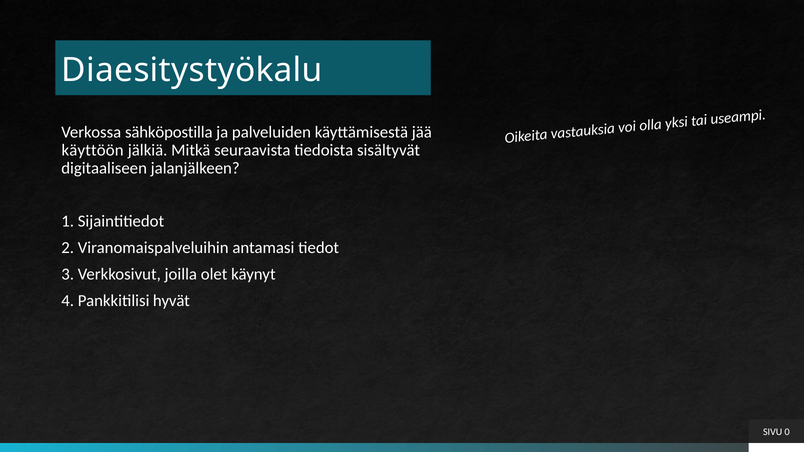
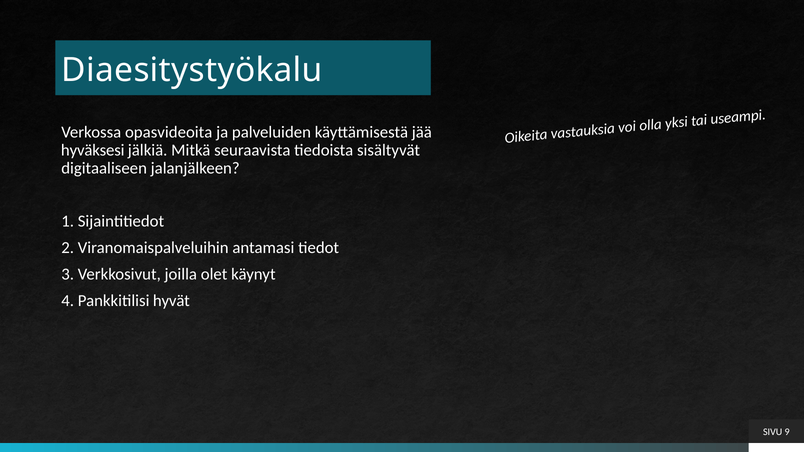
sähköpostilla: sähköpostilla -> opasvideoita
käyttöön: käyttöön -> hyväksesi
0: 0 -> 9
